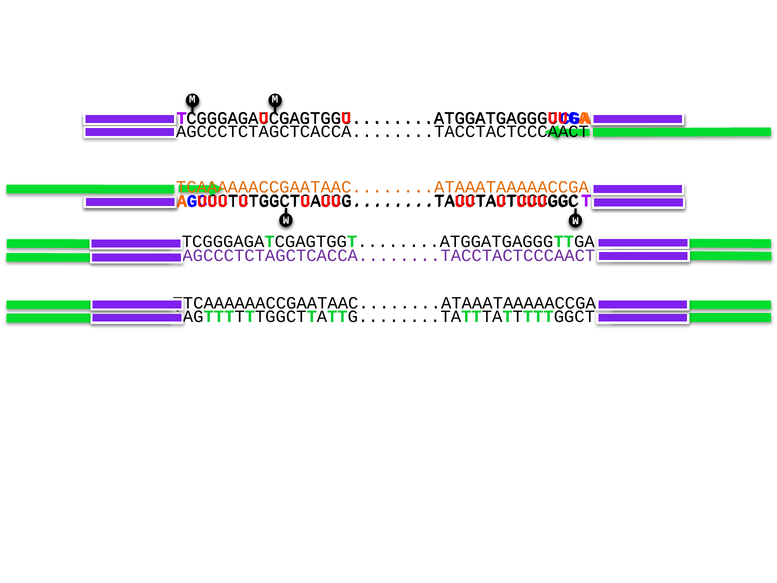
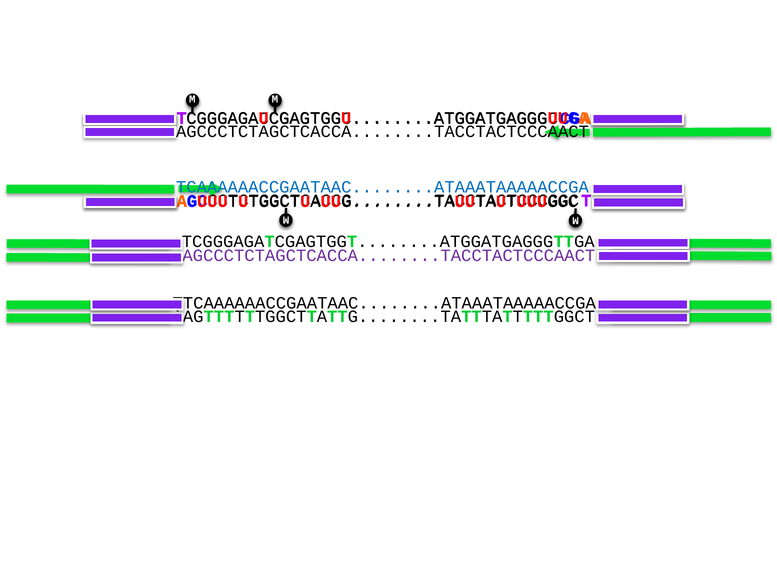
TCAAAAAACCGAATAAC........ATAAATAAAAACCGA colour: orange -> blue
